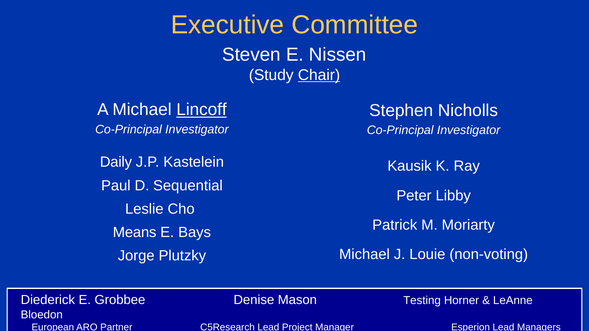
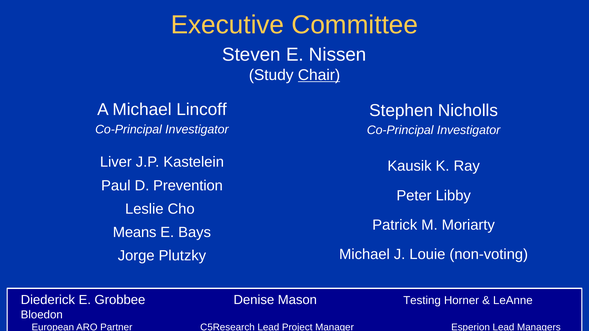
Lincoff underline: present -> none
Daily: Daily -> Liver
Sequential: Sequential -> Prevention
